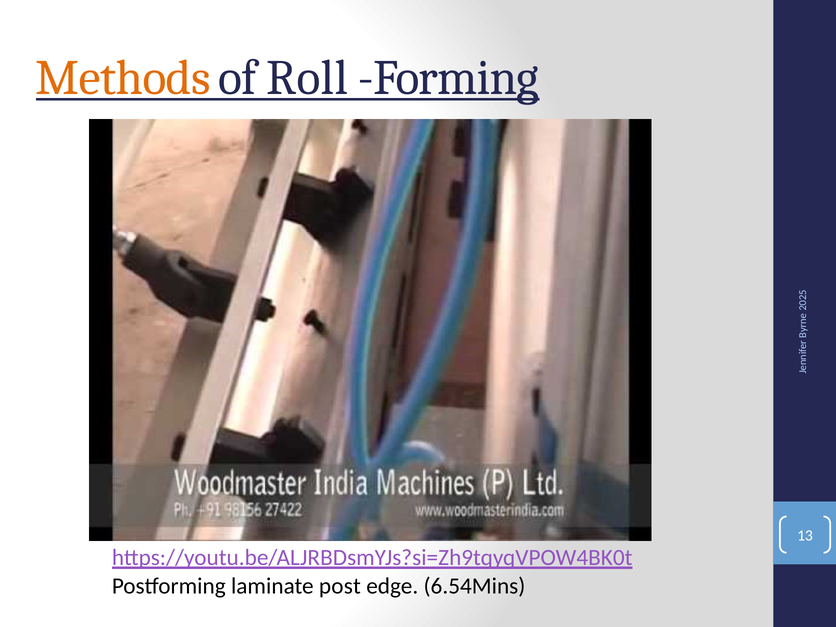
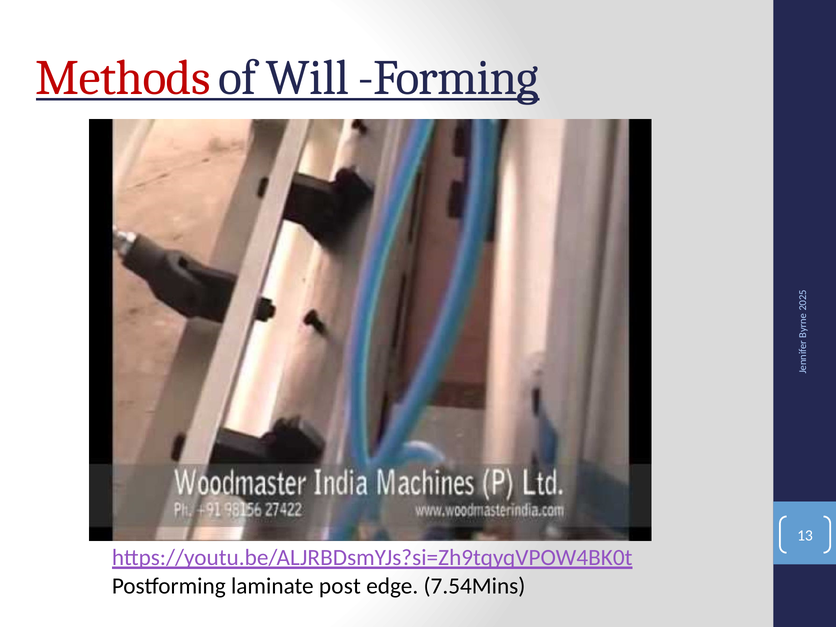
Methods colour: orange -> red
Roll: Roll -> Will
6.54Mins: 6.54Mins -> 7.54Mins
